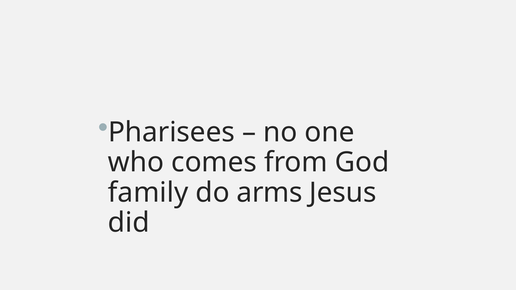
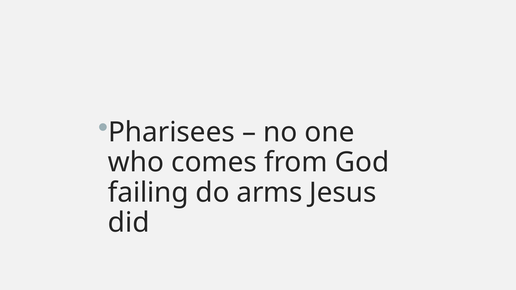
family: family -> failing
